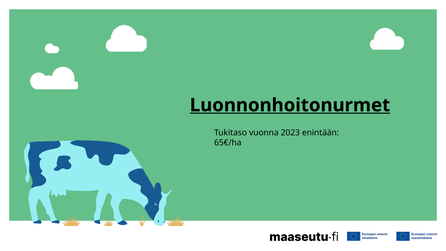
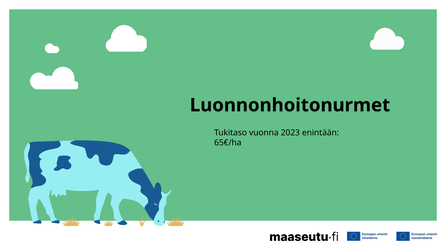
Luonnonhoitonurmet underline: present -> none
